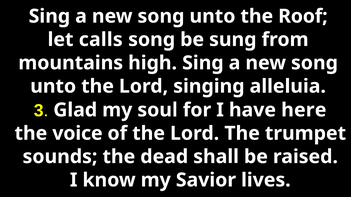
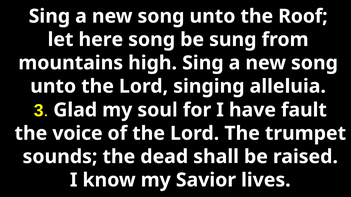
calls: calls -> here
here: here -> fault
